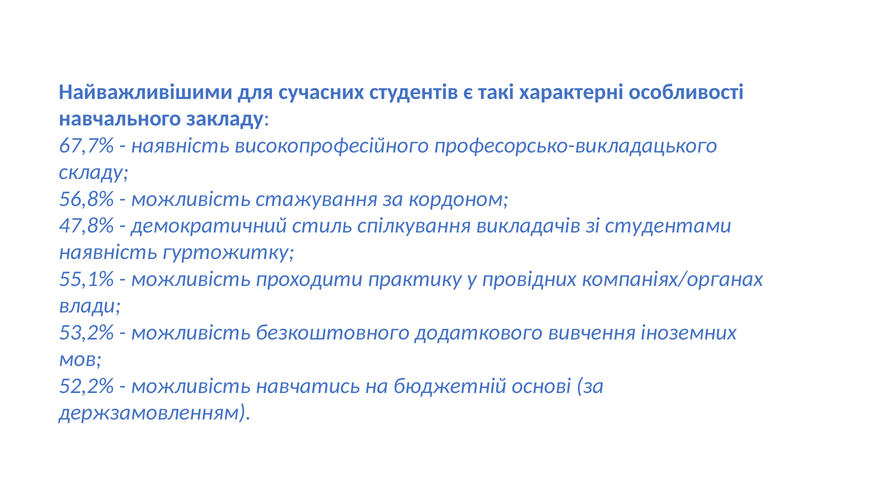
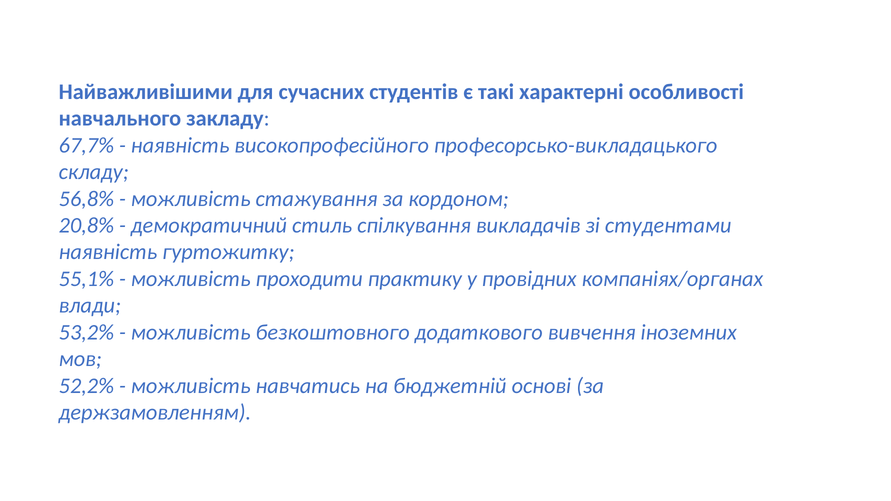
47,8%: 47,8% -> 20,8%
